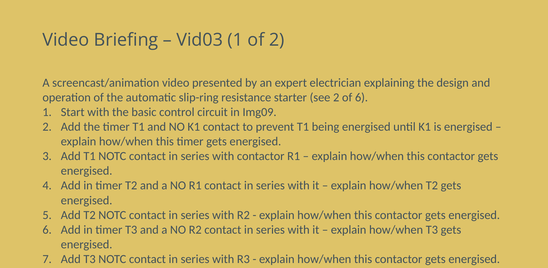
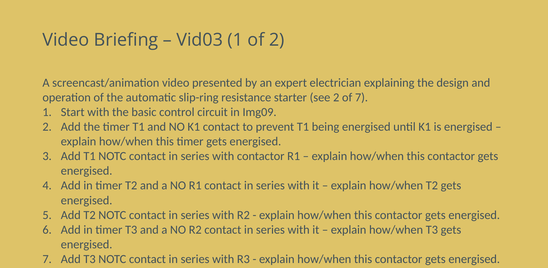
of 6: 6 -> 7
